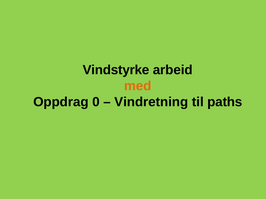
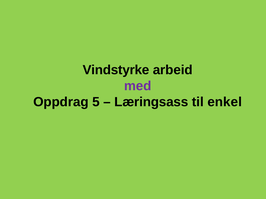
med colour: orange -> purple
0: 0 -> 5
Vindretning: Vindretning -> Læringsass
paths: paths -> enkel
